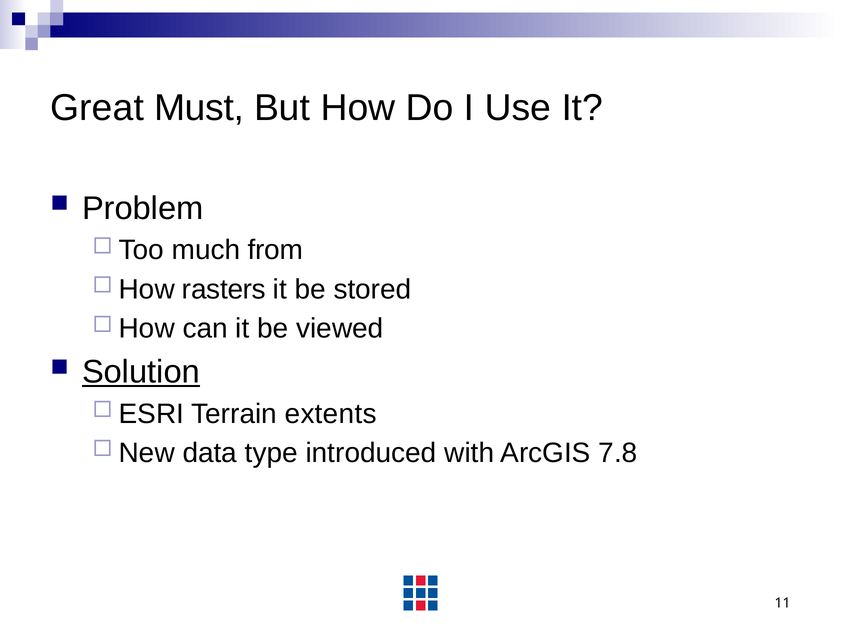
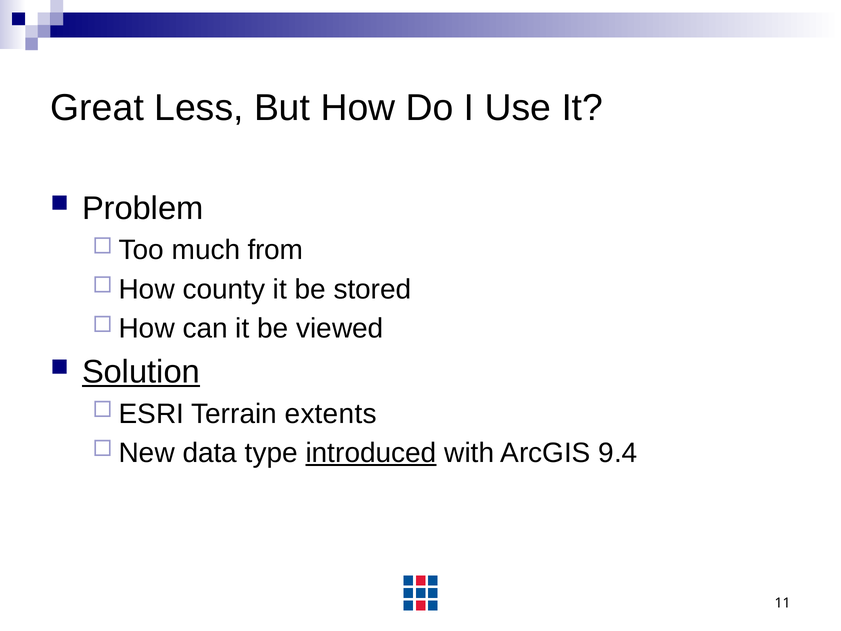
Must: Must -> Less
rasters: rasters -> county
introduced underline: none -> present
7.8: 7.8 -> 9.4
